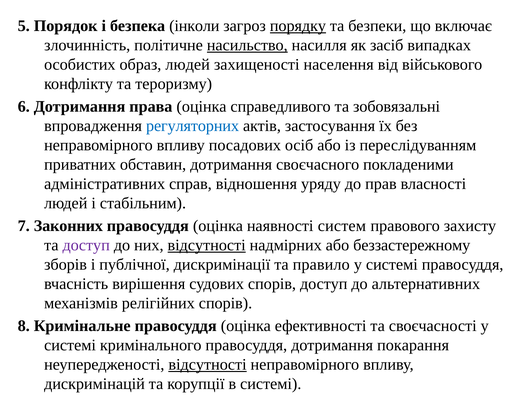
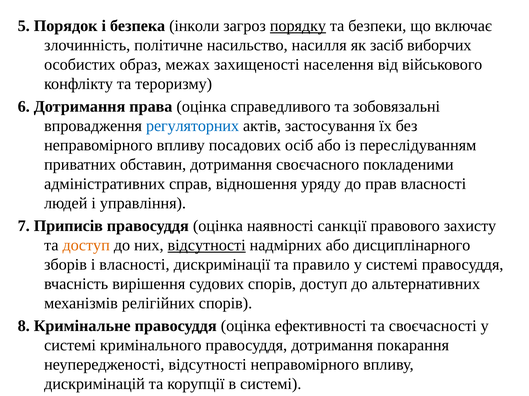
насильство underline: present -> none
випадках: випадках -> виборчих
образ людей: людей -> межах
стабільним: стабільним -> управління
Законних: Законних -> Приписів
систем: систем -> санкції
доступ at (86, 246) colour: purple -> orange
беззастережному: беззастережному -> дисциплінарного
і публічної: публічної -> власності
відсутності at (208, 365) underline: present -> none
